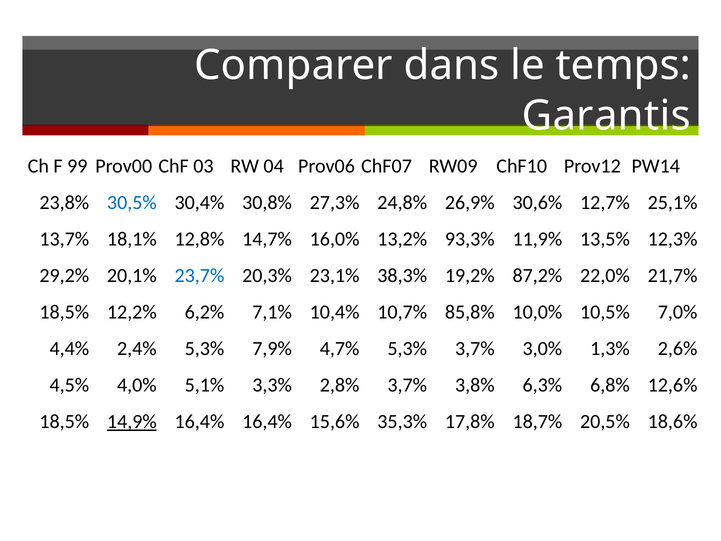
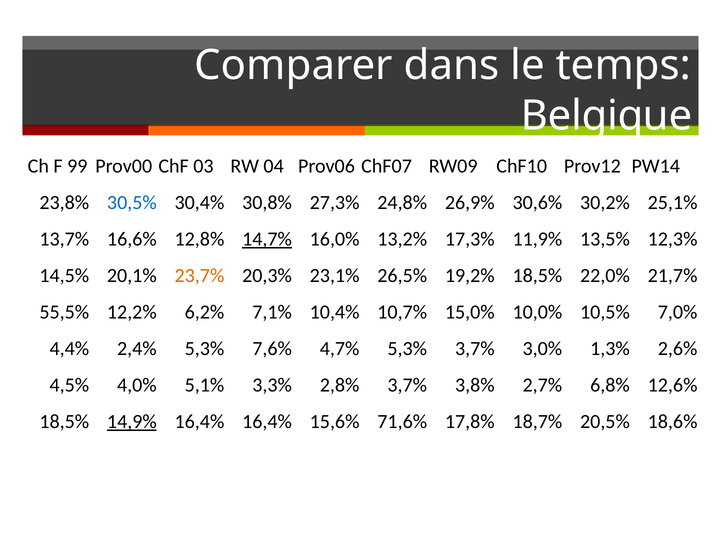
Garantis: Garantis -> Belgique
12,7%: 12,7% -> 30,2%
18,1%: 18,1% -> 16,6%
14,7% underline: none -> present
93,3%: 93,3% -> 17,3%
29,2%: 29,2% -> 14,5%
23,7% colour: blue -> orange
38,3%: 38,3% -> 26,5%
19,2% 87,2%: 87,2% -> 18,5%
18,5% at (64, 312): 18,5% -> 55,5%
85,8%: 85,8% -> 15,0%
7,9%: 7,9% -> 7,6%
6,3%: 6,3% -> 2,7%
35,3%: 35,3% -> 71,6%
